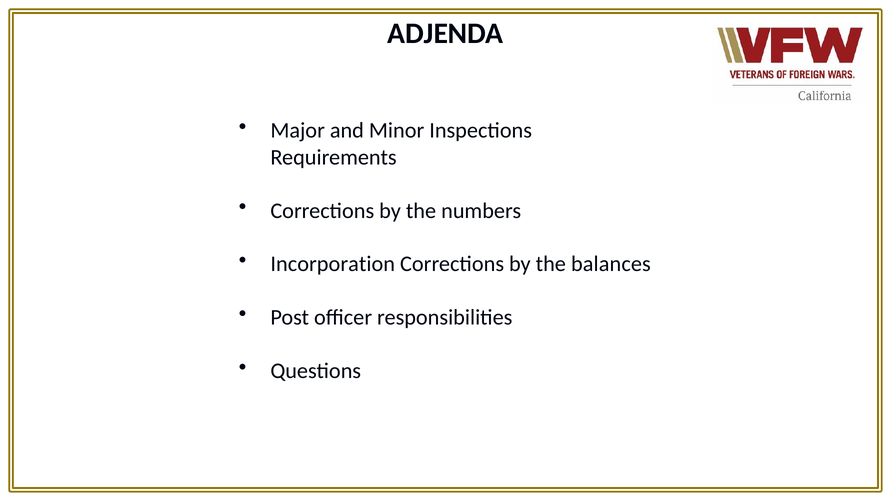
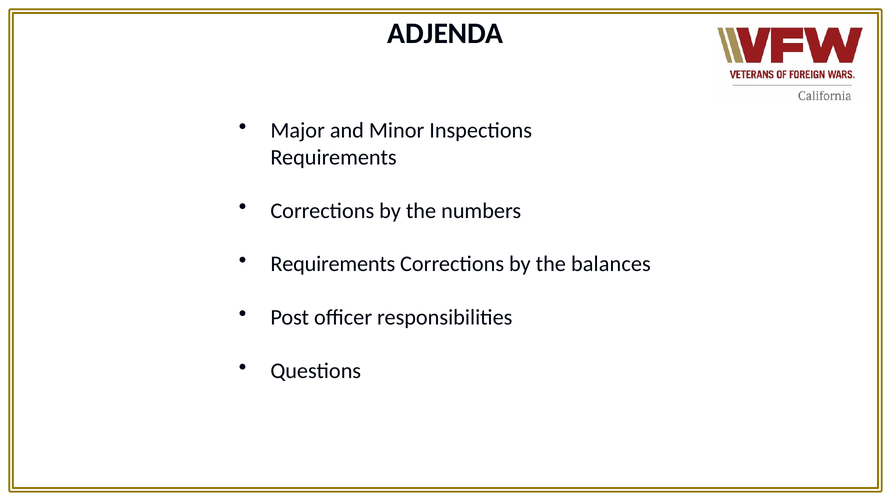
Incorporation at (333, 264): Incorporation -> Requirements
